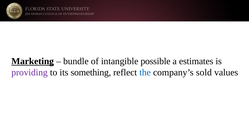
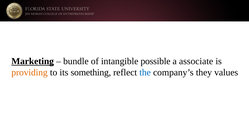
estimates: estimates -> associate
providing colour: purple -> orange
sold: sold -> they
